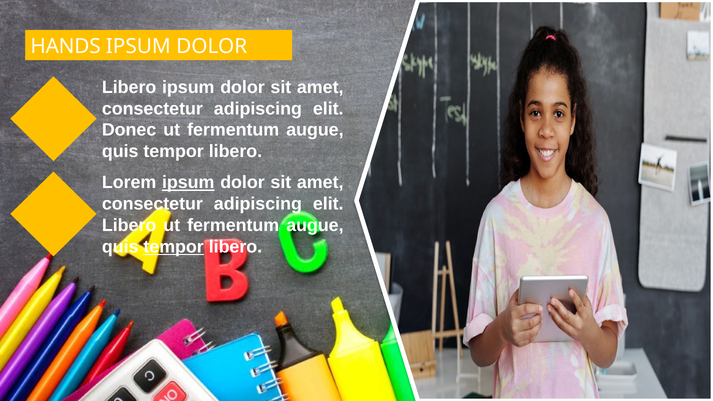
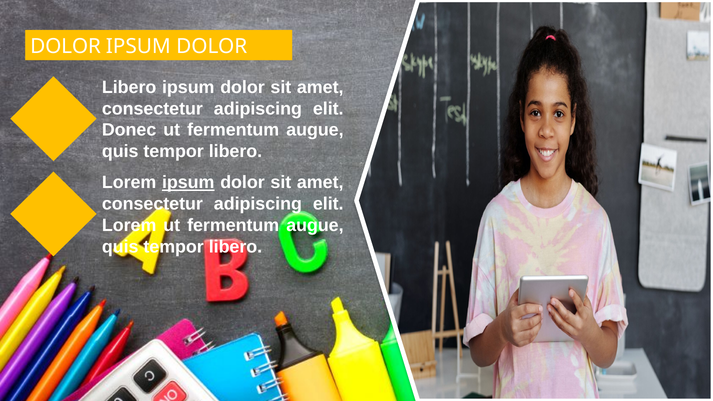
HANDS at (66, 47): HANDS -> DOLOR
Libero at (129, 225): Libero -> Lorem
tempor at (174, 247) underline: present -> none
